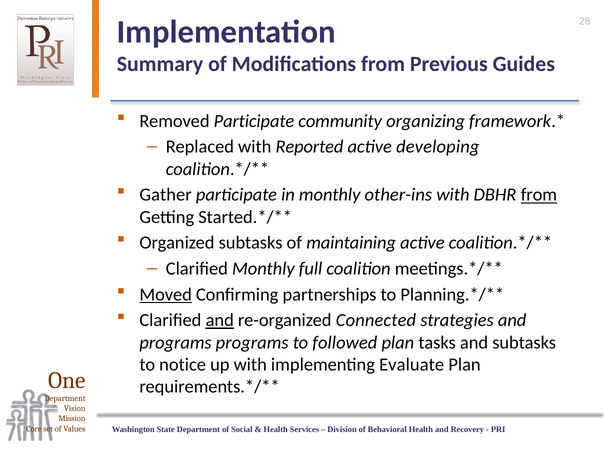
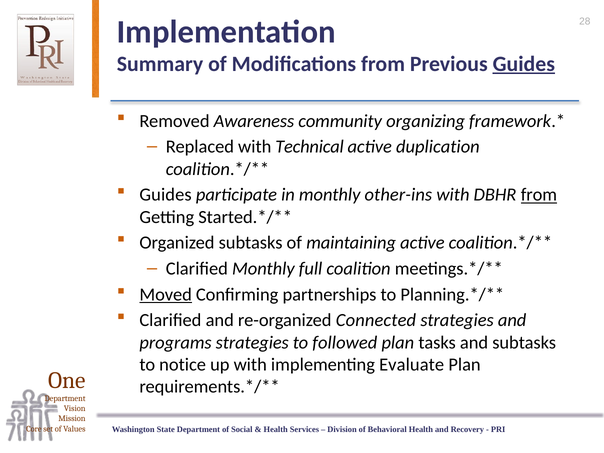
Guides at (524, 64) underline: none -> present
Removed Participate: Participate -> Awareness
Reported: Reported -> Technical
developing: developing -> duplication
Gather at (166, 195): Gather -> Guides
and at (220, 320) underline: present -> none
programs programs: programs -> strategies
